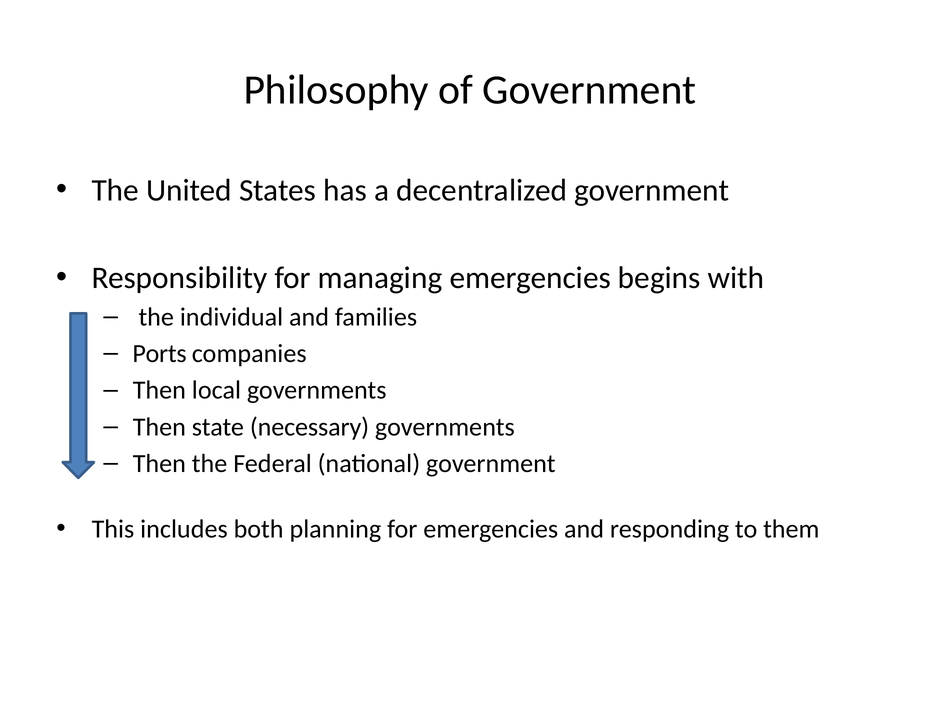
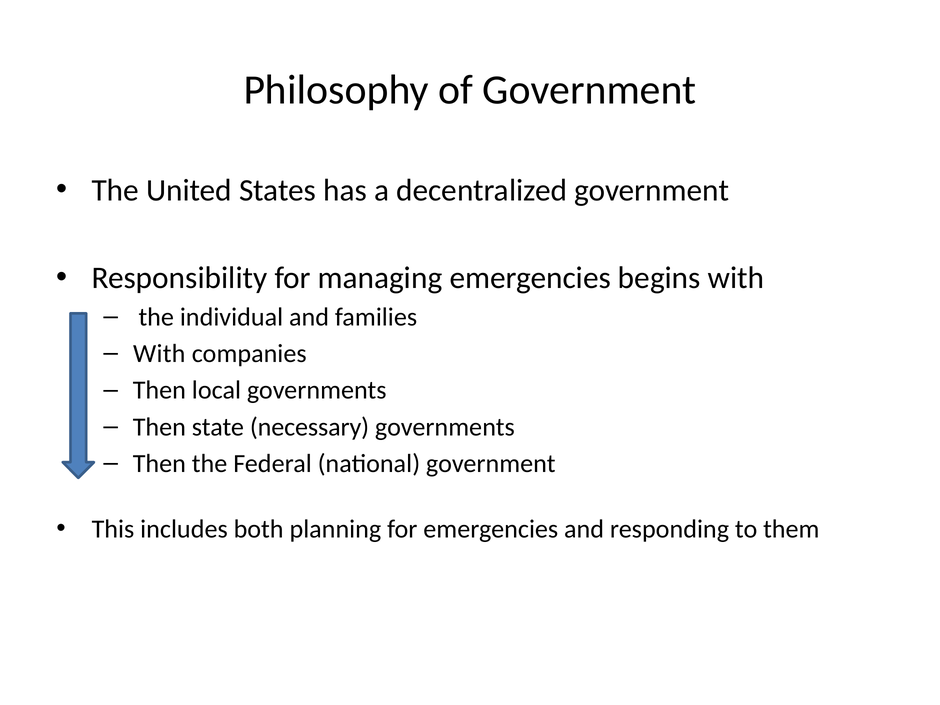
Ports at (160, 354): Ports -> With
